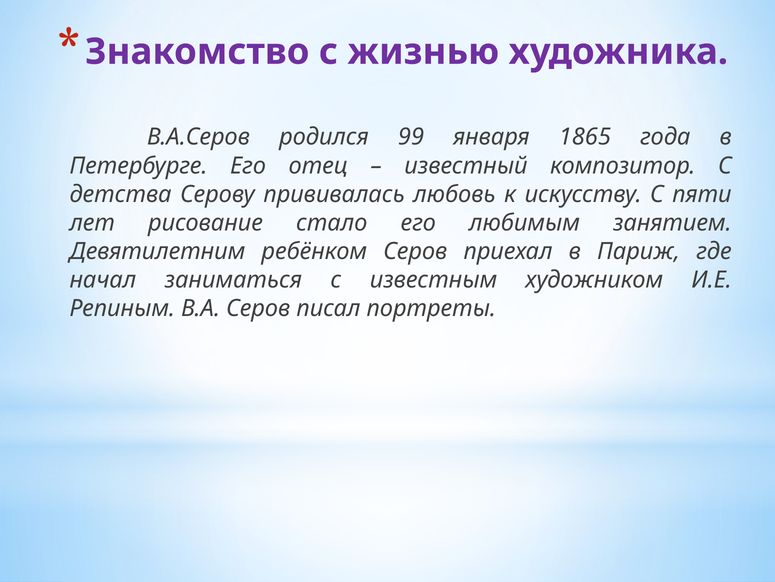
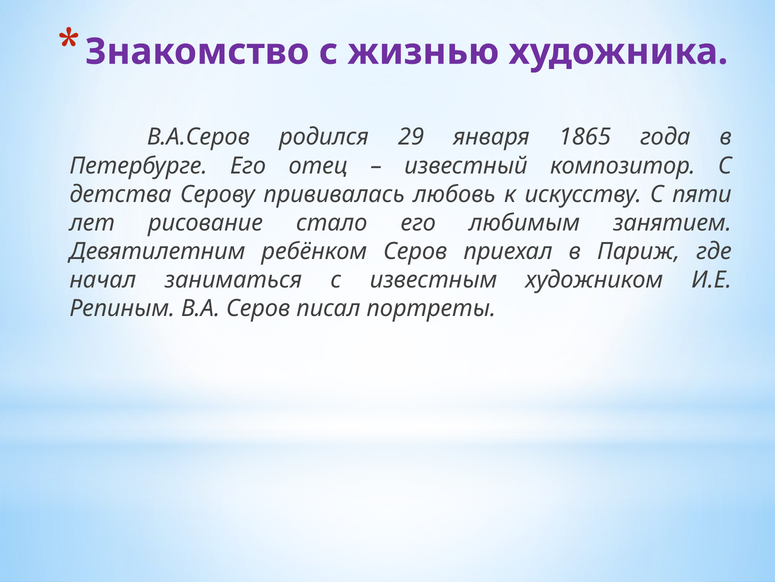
99: 99 -> 29
